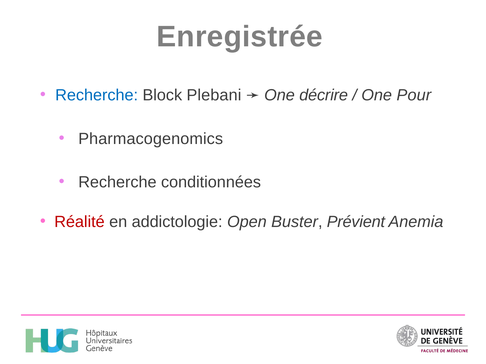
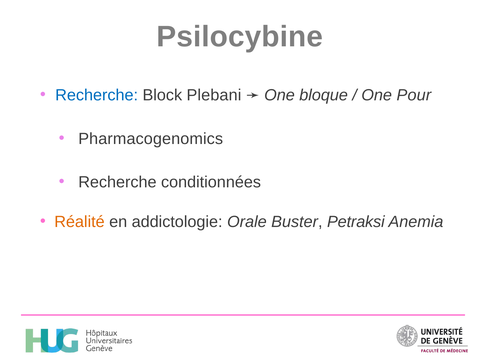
Enregistrée: Enregistrée -> Psilocybine
décrire: décrire -> bloque
Réalité colour: red -> orange
Open: Open -> Orale
Prévient: Prévient -> Petraksi
